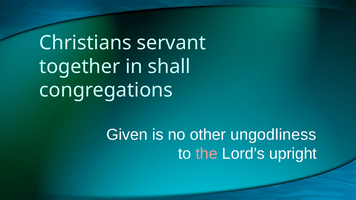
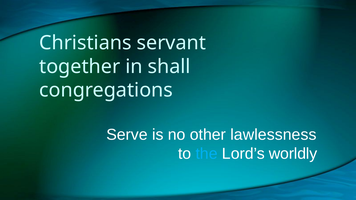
Given: Given -> Serve
ungodliness: ungodliness -> lawlessness
the colour: pink -> light blue
upright: upright -> worldly
